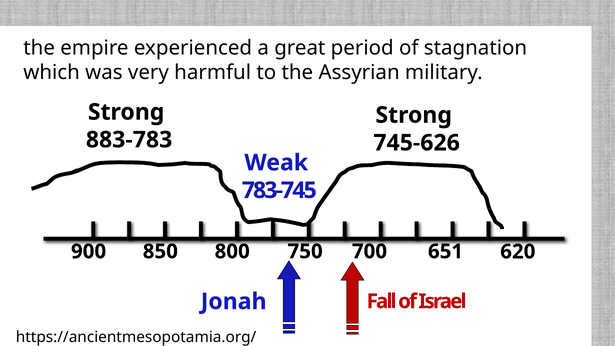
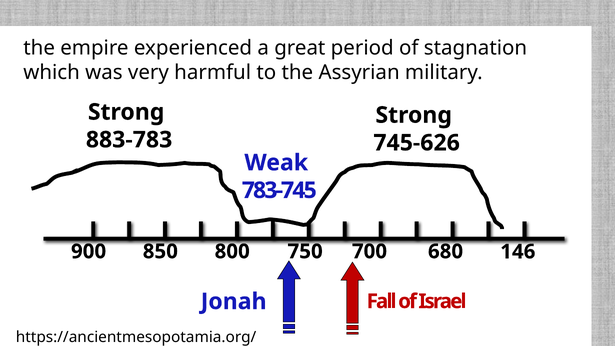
651: 651 -> 680
620: 620 -> 146
